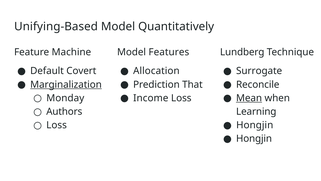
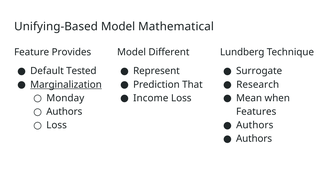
Quantitatively: Quantitatively -> Mathematical
Machine: Machine -> Provides
Features: Features -> Different
Covert: Covert -> Tested
Allocation: Allocation -> Represent
Reconcile: Reconcile -> Research
Mean underline: present -> none
Learning: Learning -> Features
Hongjin at (255, 125): Hongjin -> Authors
Hongjin at (254, 138): Hongjin -> Authors
